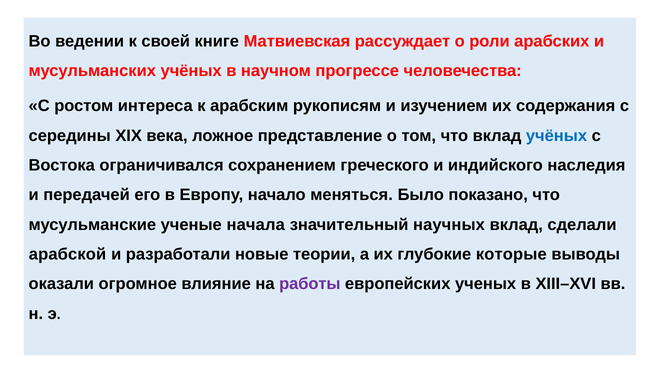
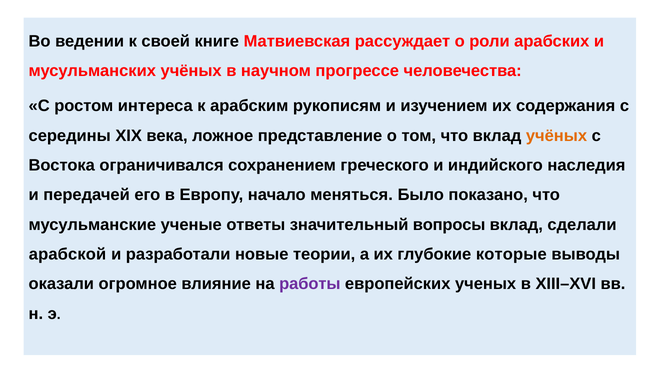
учёных at (557, 136) colour: blue -> orange
начала: начала -> ответы
научных: научных -> вопросы
